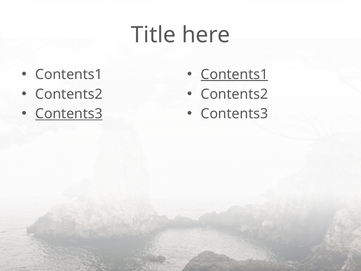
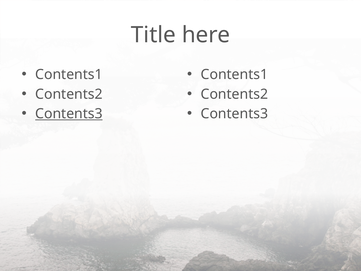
Contents1 at (234, 74) underline: present -> none
